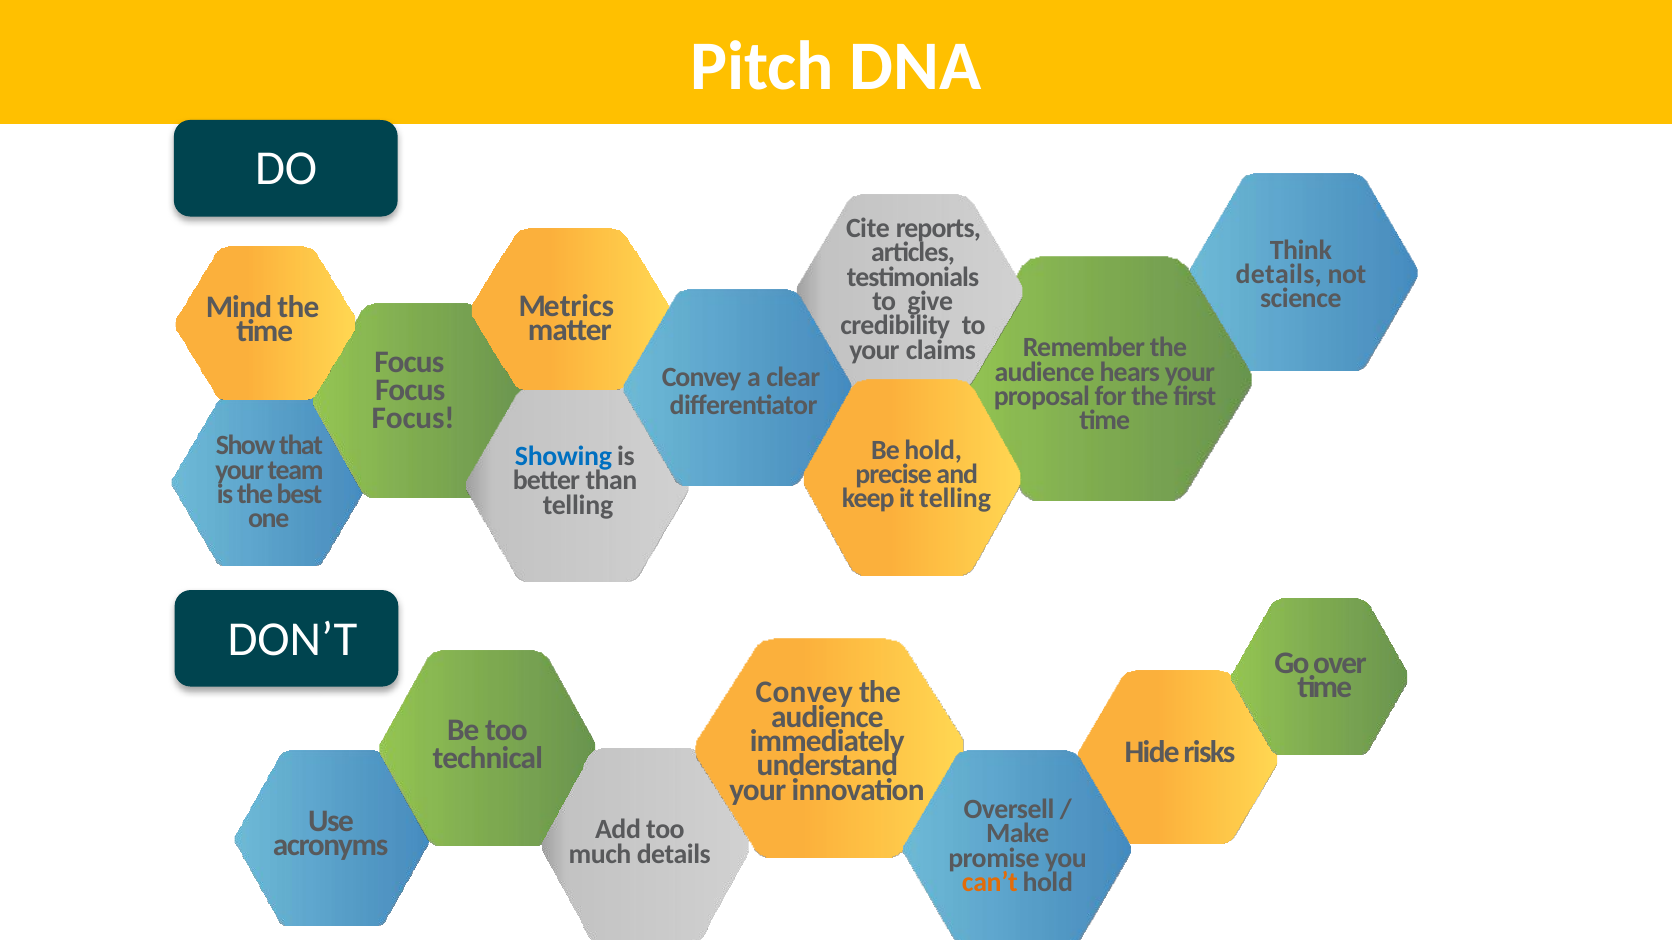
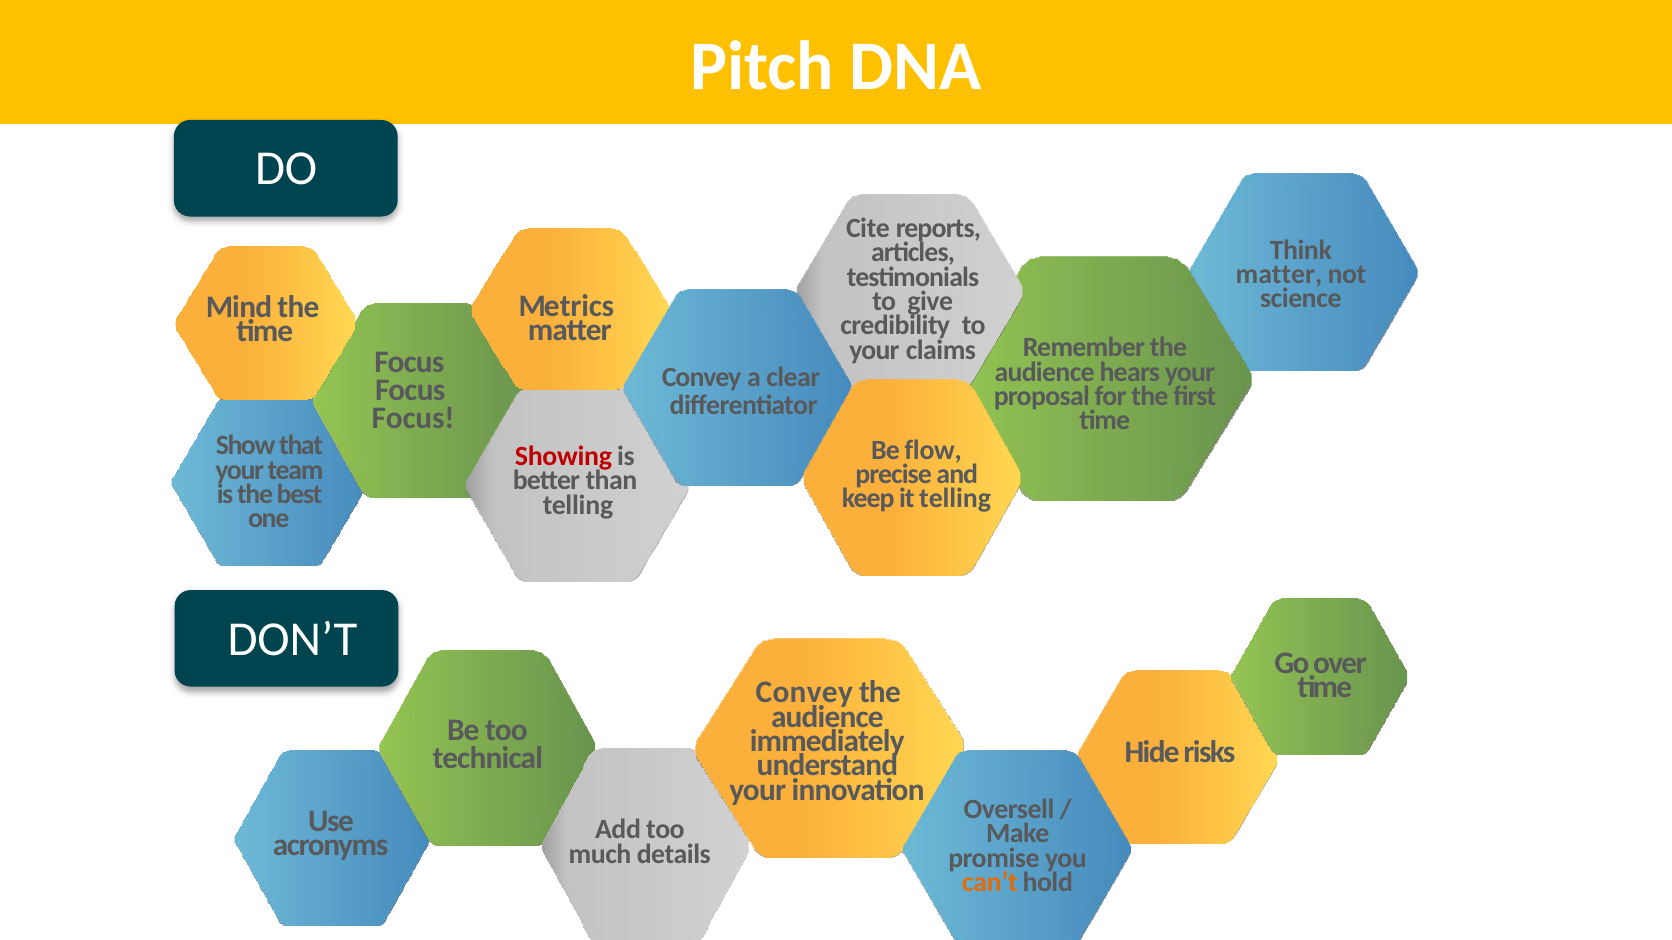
details at (1279, 274): details -> matter
Be hold: hold -> flow
Showing colour: blue -> red
